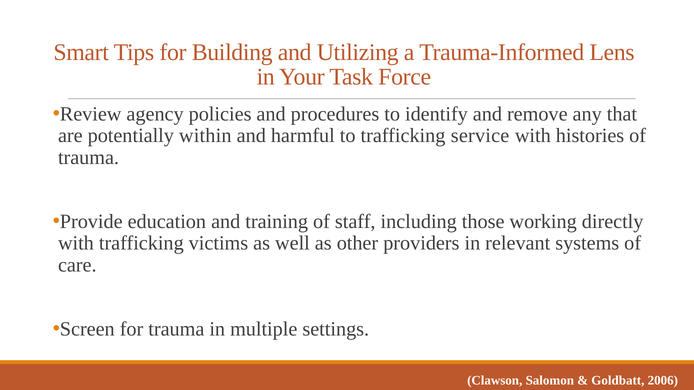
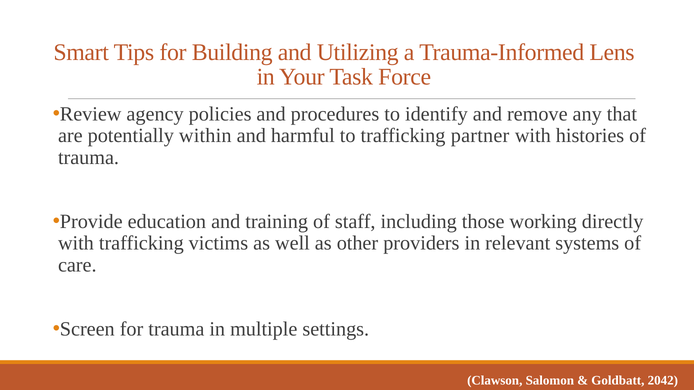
service: service -> partner
2006: 2006 -> 2042
